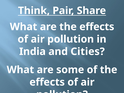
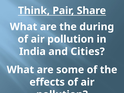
are the effects: effects -> during
